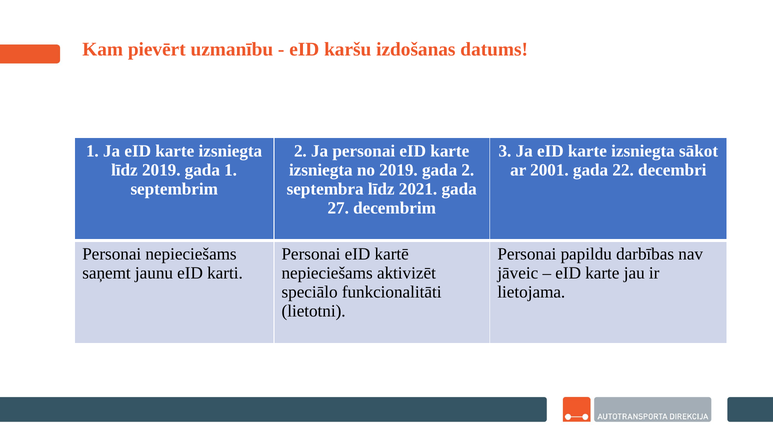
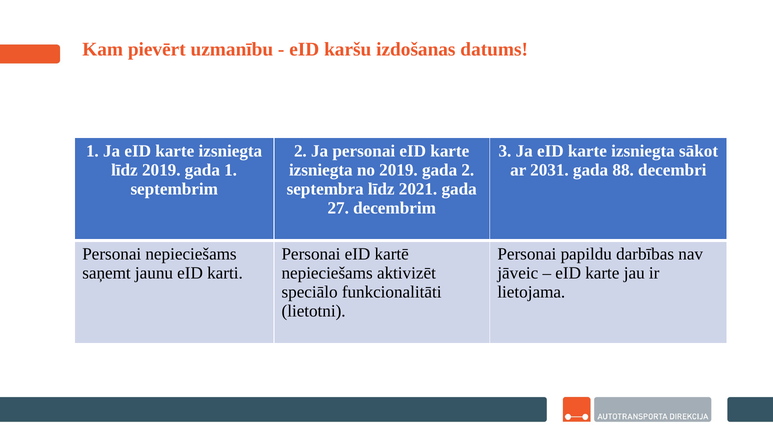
2001: 2001 -> 2031
22: 22 -> 88
